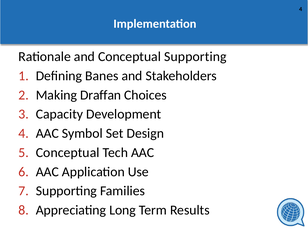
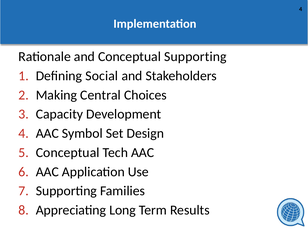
Banes: Banes -> Social
Draffan: Draffan -> Central
